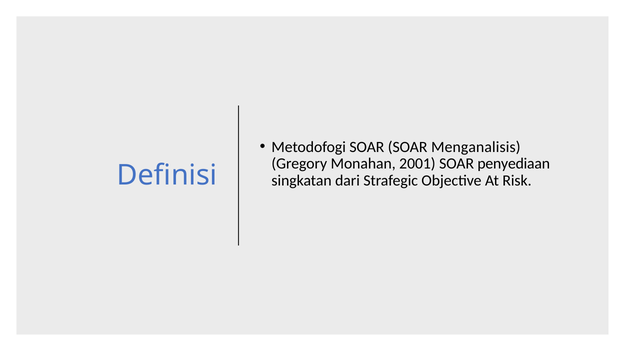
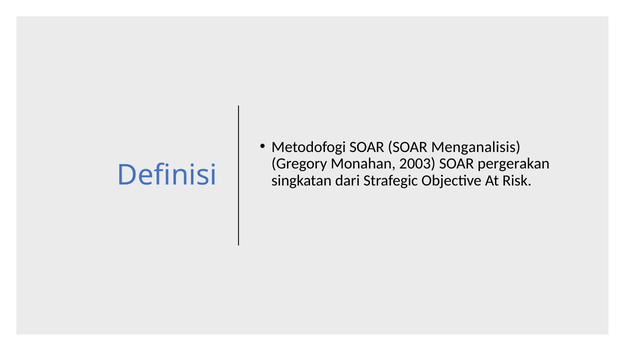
2001: 2001 -> 2003
penyediaan: penyediaan -> pergerakan
